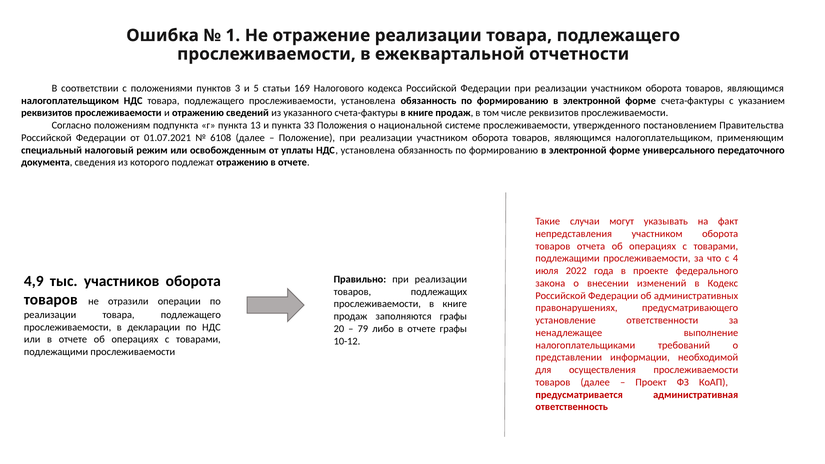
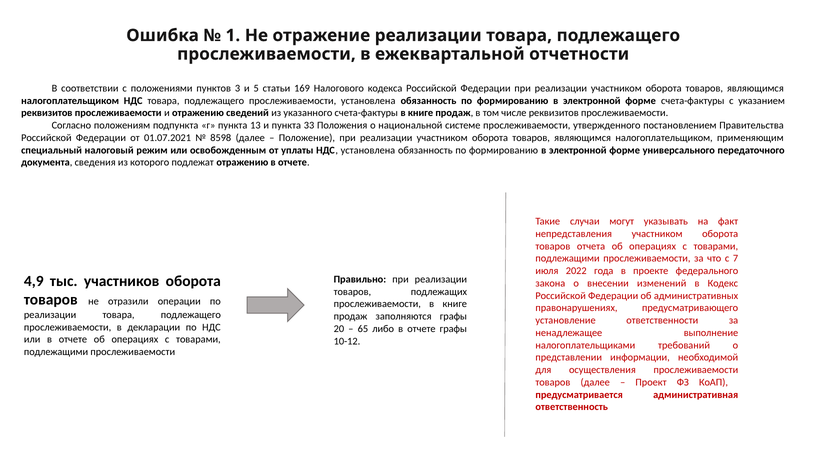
6108: 6108 -> 8598
4: 4 -> 7
79: 79 -> 65
